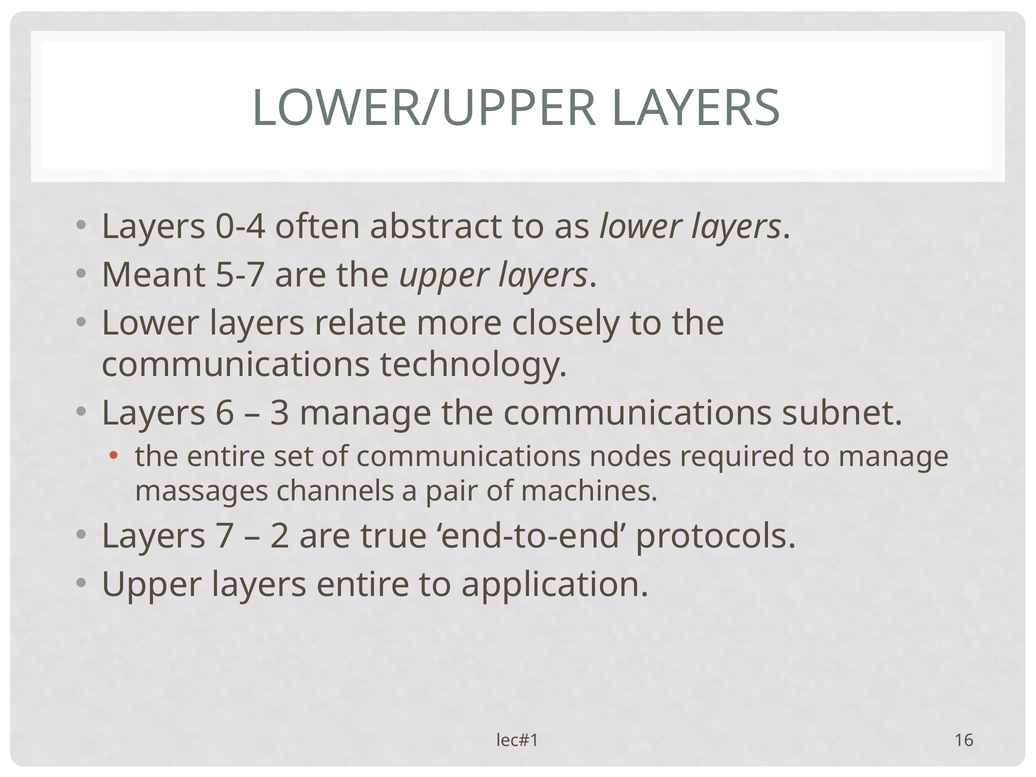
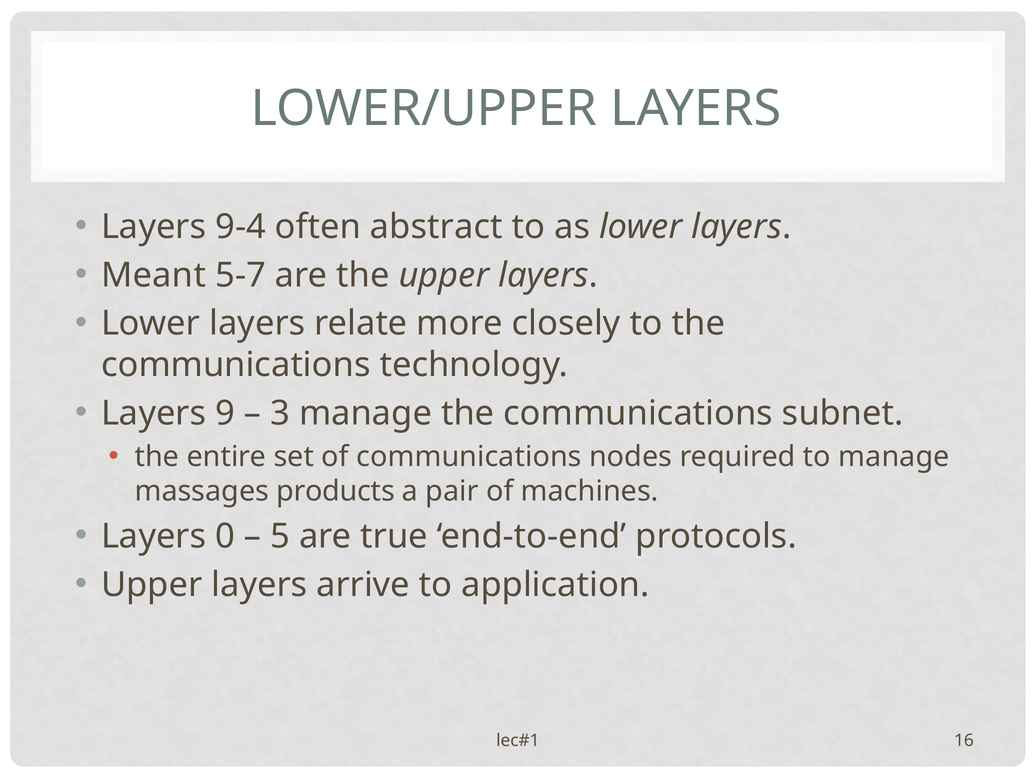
0-4: 0-4 -> 9-4
6: 6 -> 9
channels: channels -> products
7: 7 -> 0
2: 2 -> 5
layers entire: entire -> arrive
